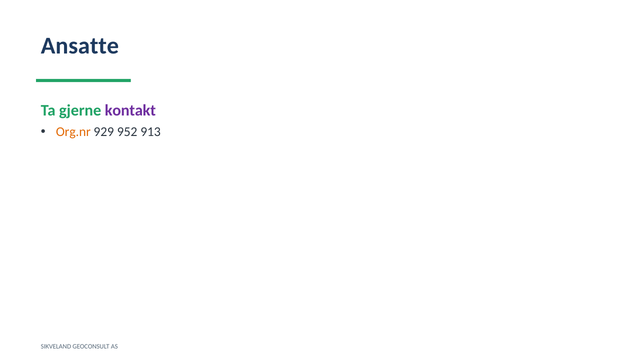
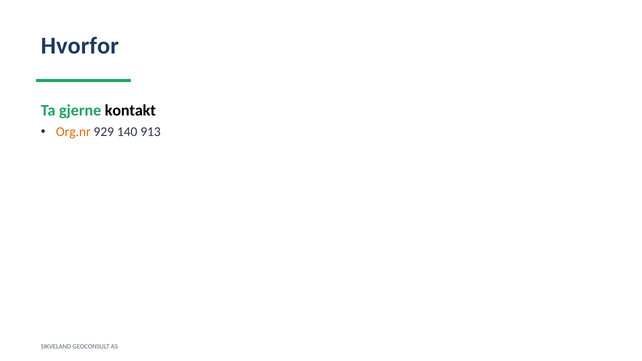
Ansatte: Ansatte -> Hvorfor
kontakt colour: purple -> black
952: 952 -> 140
